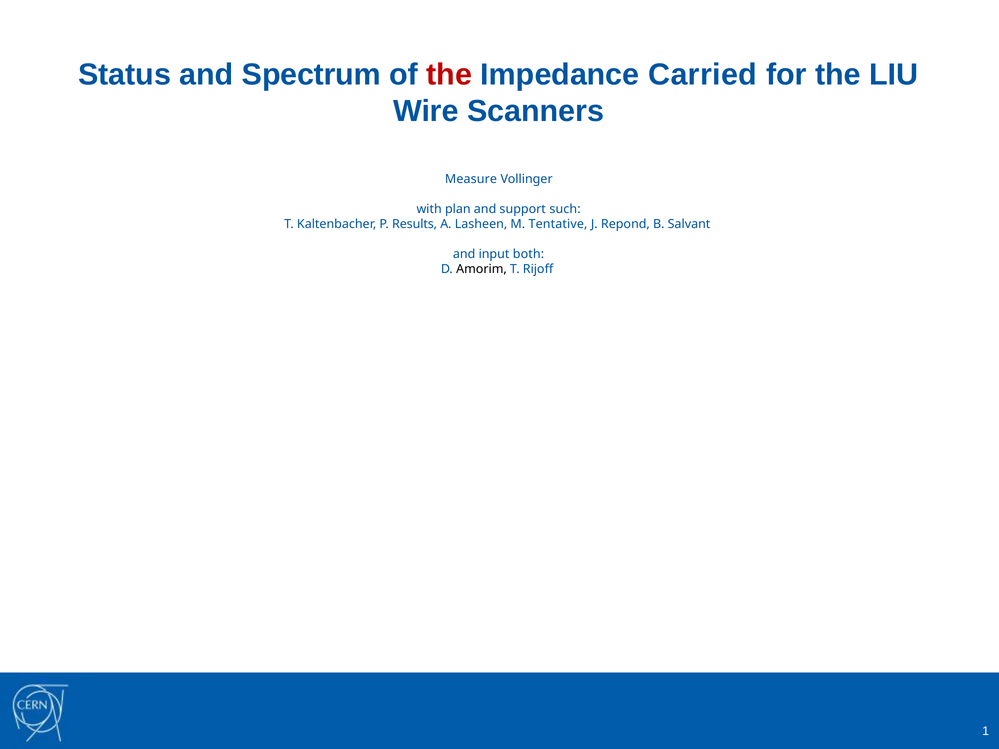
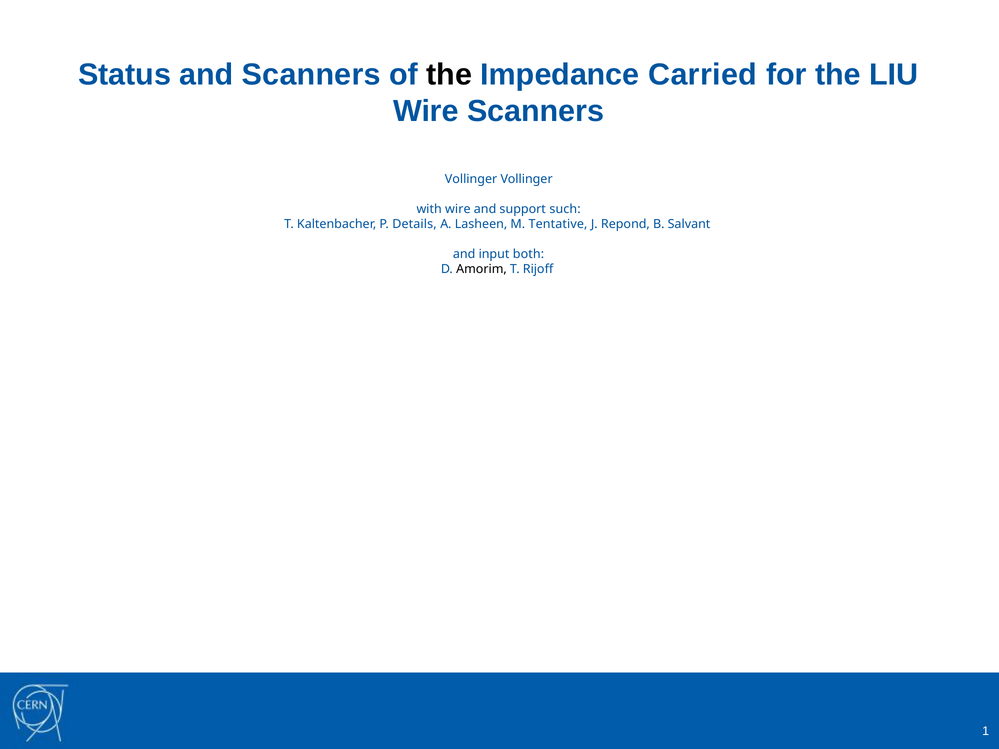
and Spectrum: Spectrum -> Scanners
the at (449, 75) colour: red -> black
Measure at (471, 179): Measure -> Vollinger
with plan: plan -> wire
Results: Results -> Details
